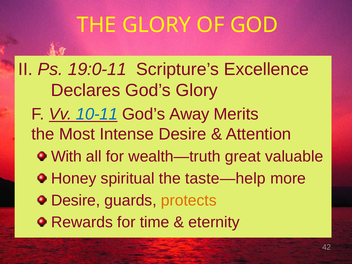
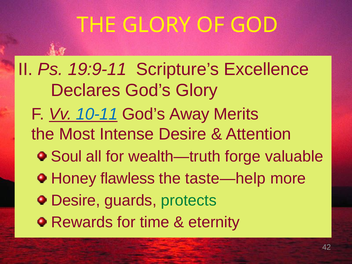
19:0-11: 19:0-11 -> 19:9-11
With: With -> Soul
great: great -> forge
spiritual: spiritual -> flawless
protects colour: orange -> green
